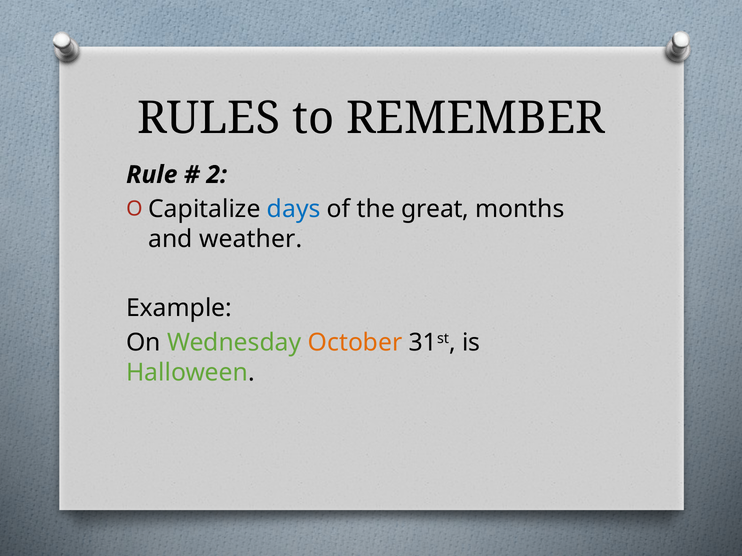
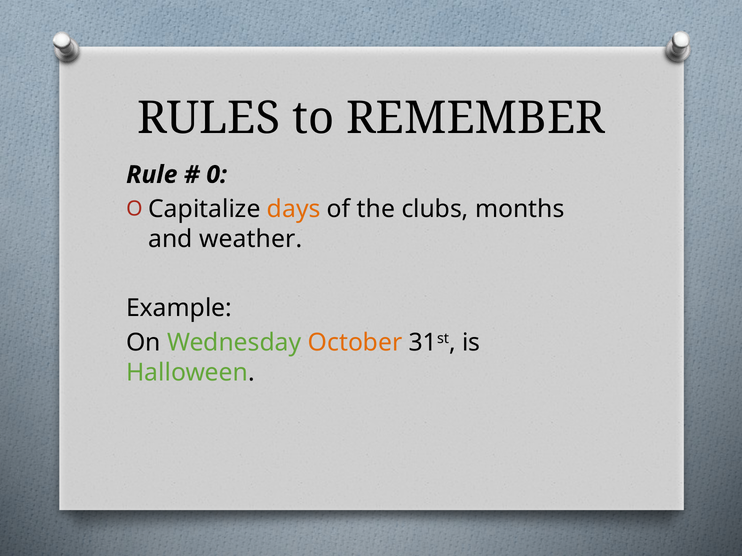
2: 2 -> 0
days colour: blue -> orange
great: great -> clubs
